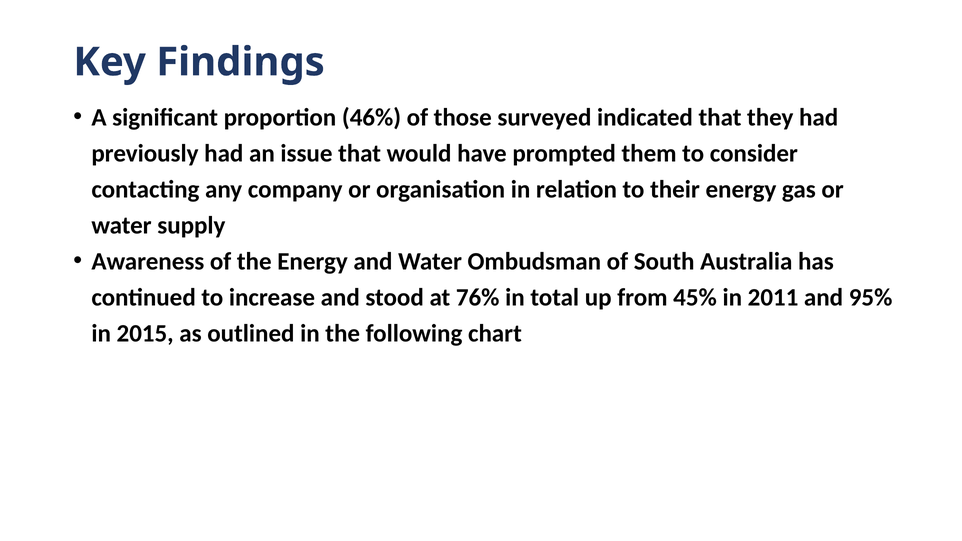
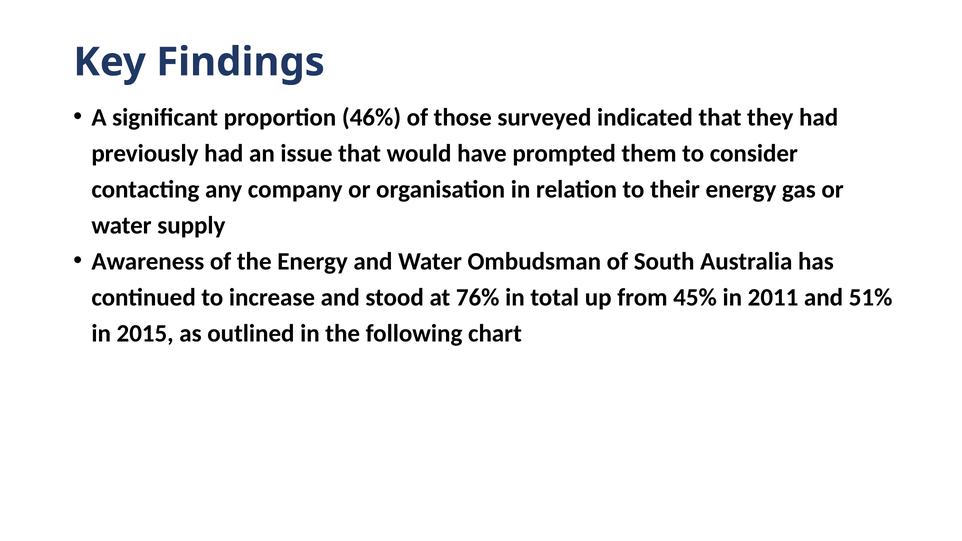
95%: 95% -> 51%
